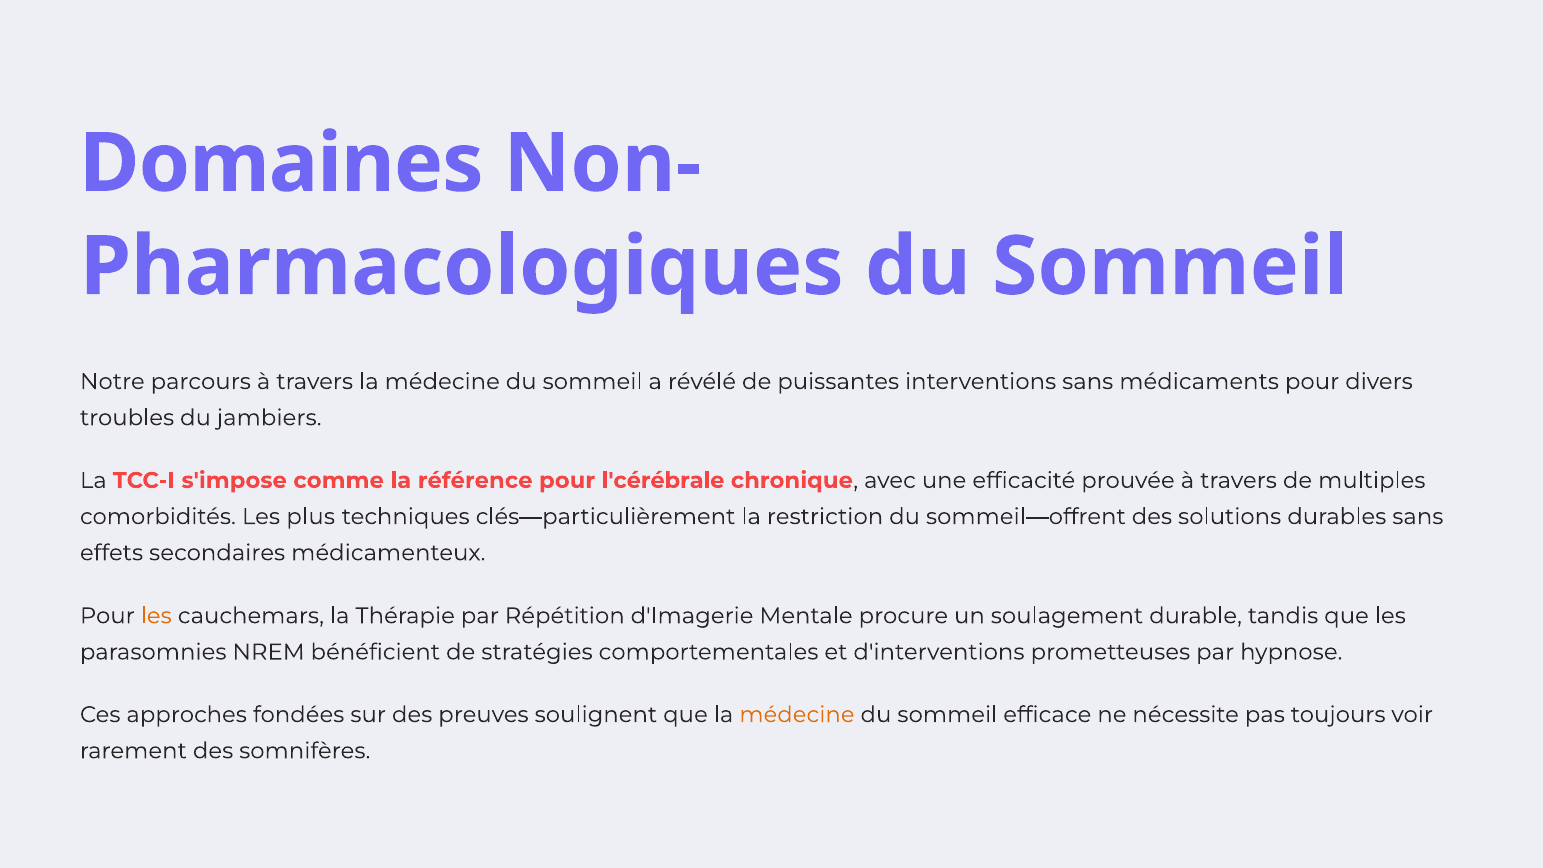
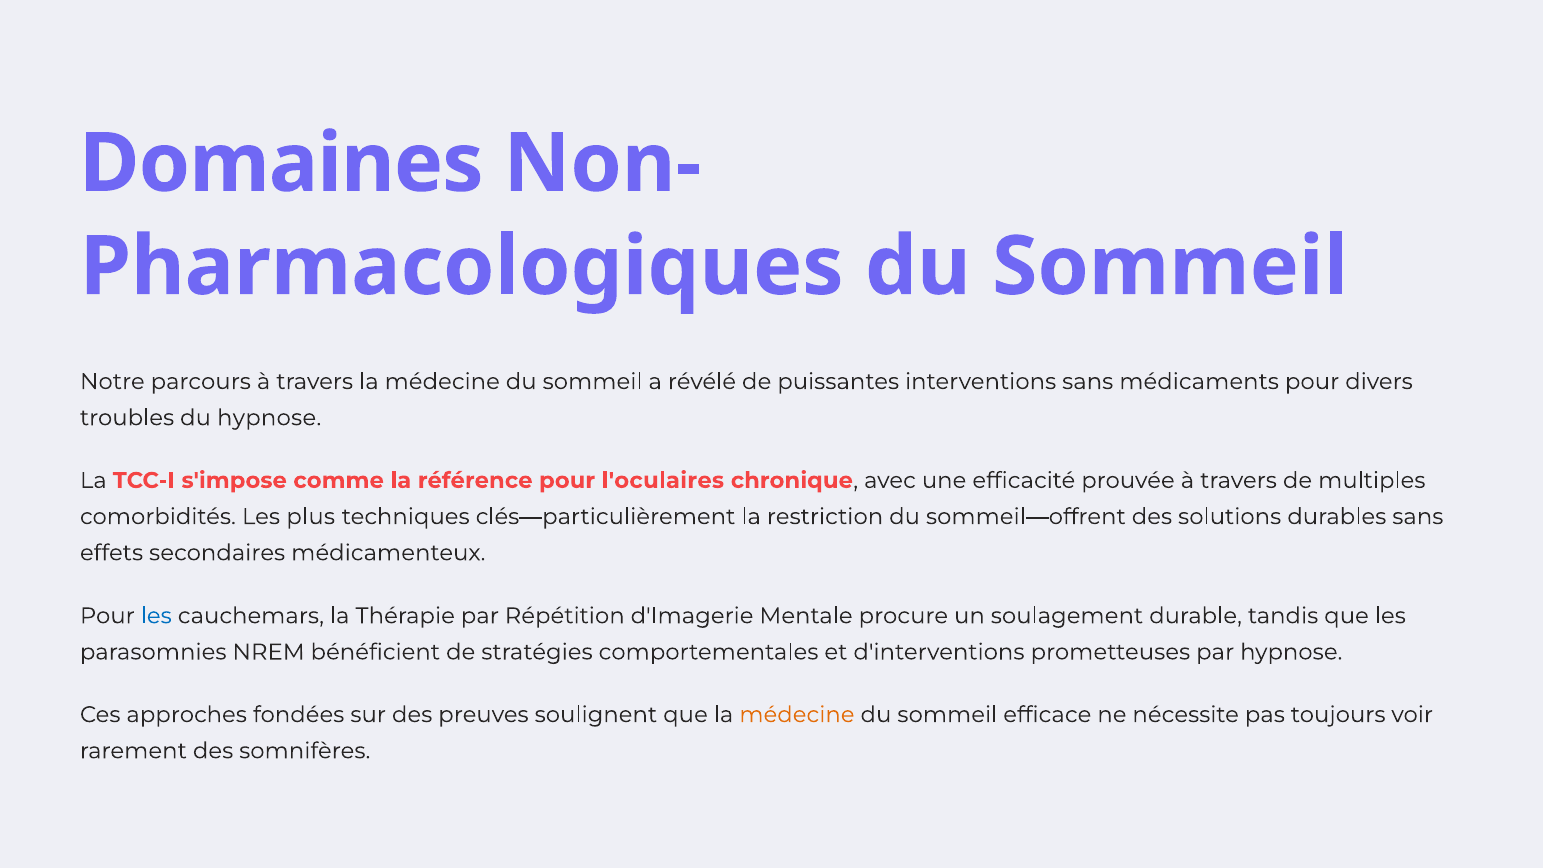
du jambiers: jambiers -> hypnose
l'cérébrale: l'cérébrale -> l'oculaires
les at (156, 616) colour: orange -> blue
